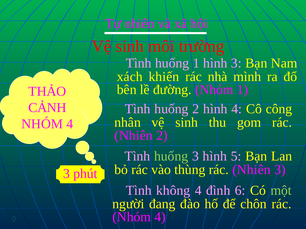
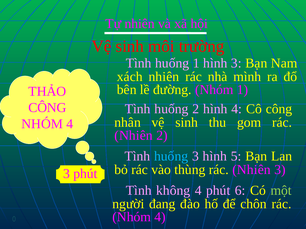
xách khiến: khiến -> nhiên
CẢNH at (47, 108): CẢNH -> CÔNG
huống at (171, 157) colour: light green -> light blue
4 đình: đình -> phút
